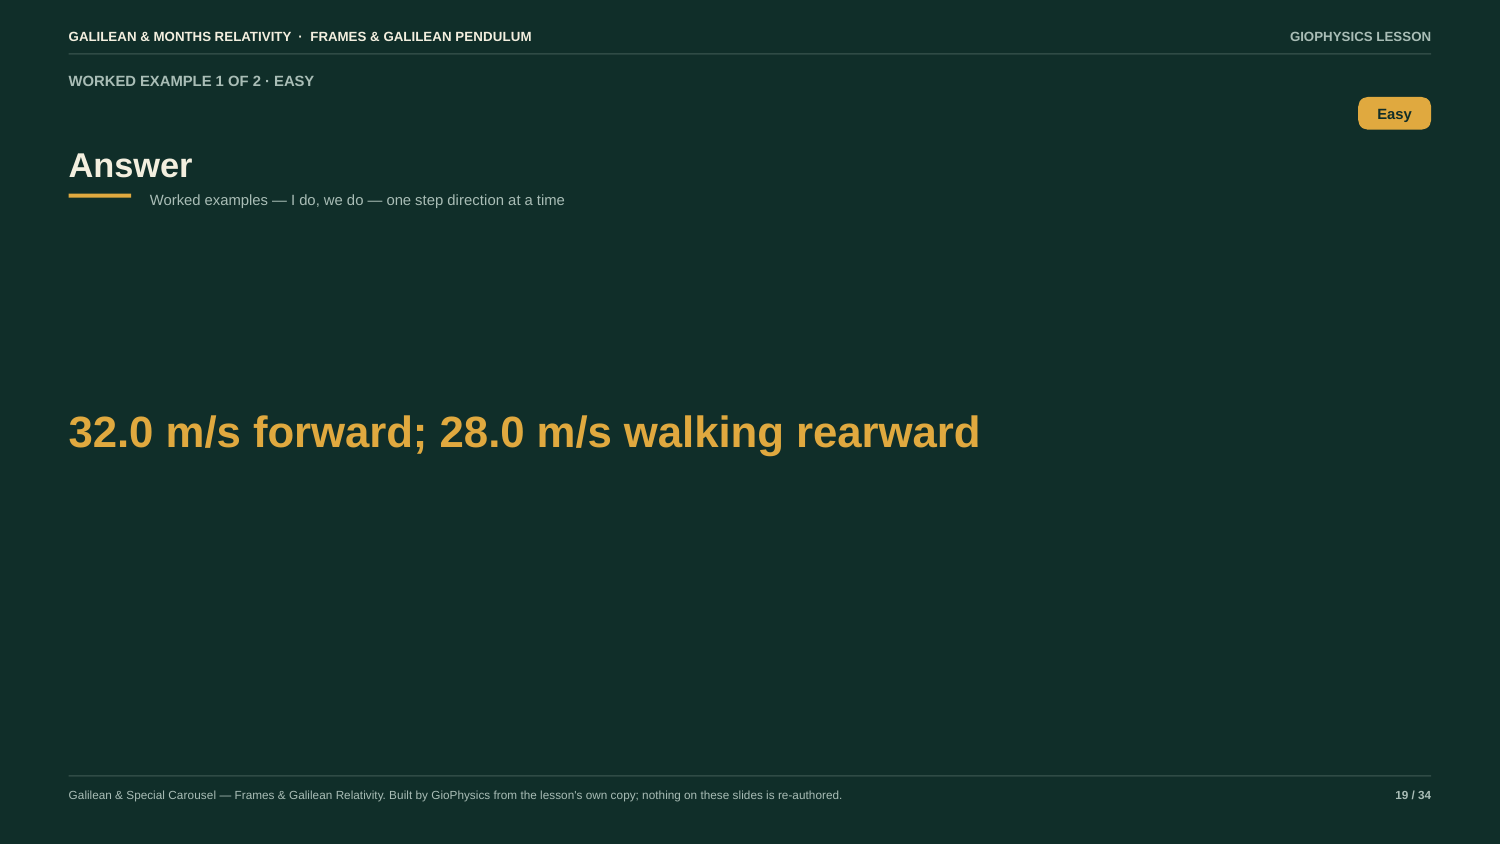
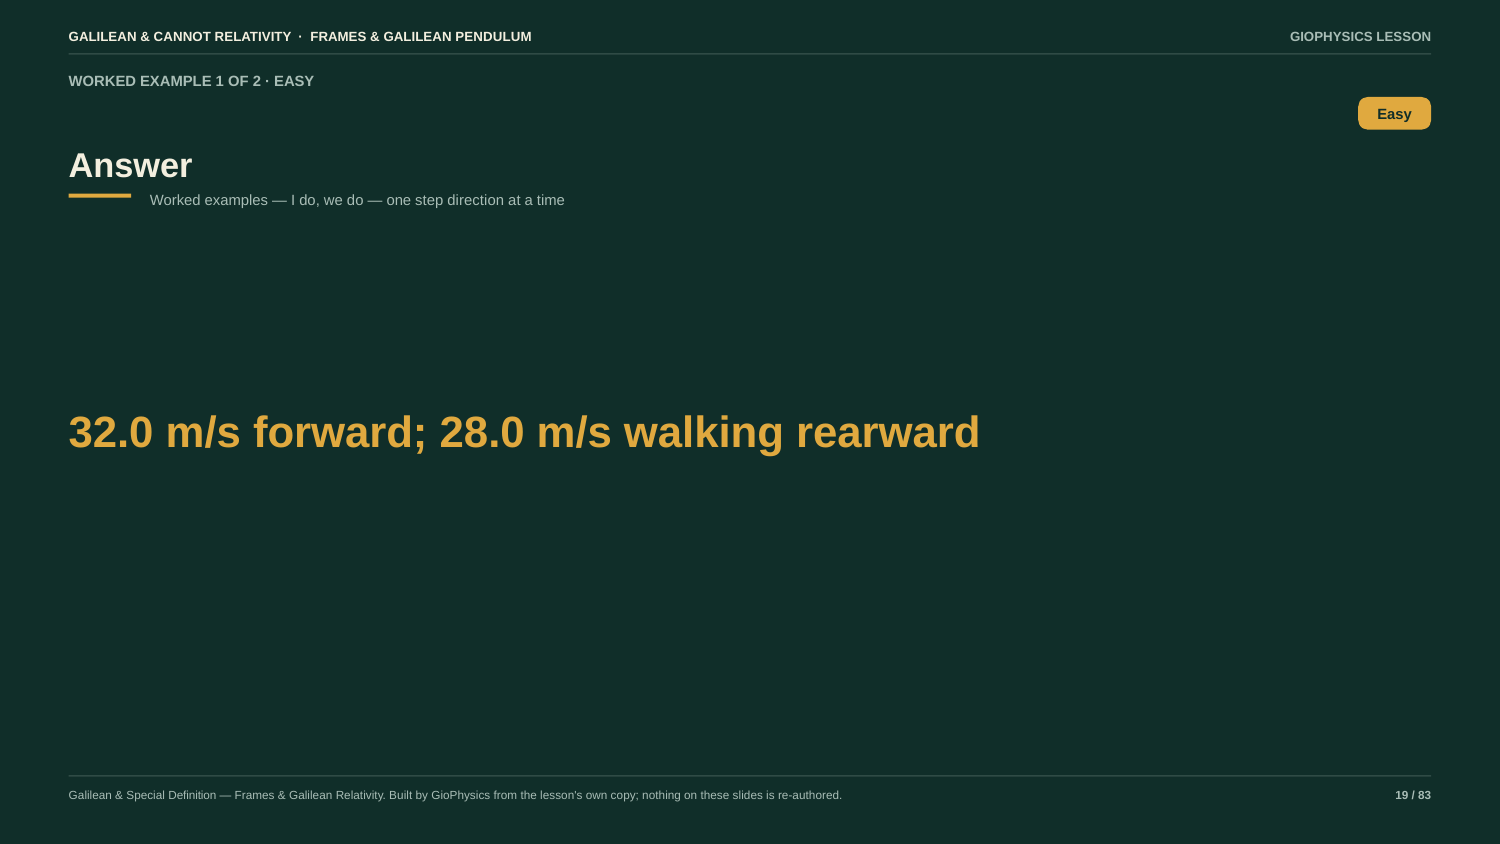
MONTHS: MONTHS -> CANNOT
Carousel: Carousel -> Definition
34: 34 -> 83
